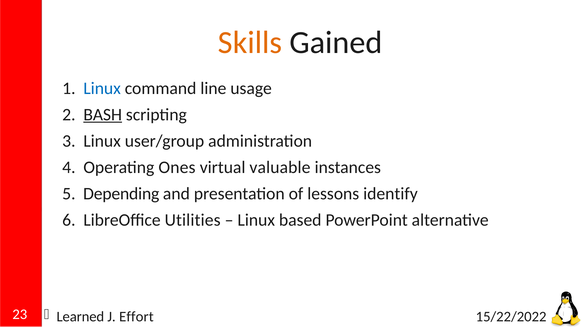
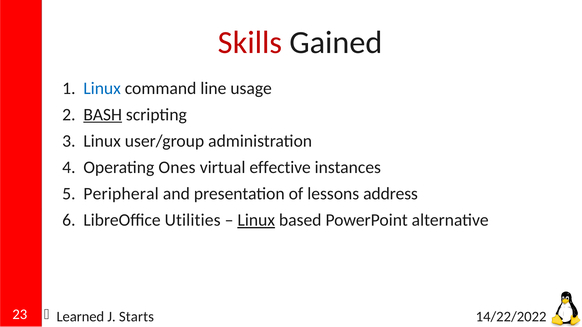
Skills colour: orange -> red
valuable: valuable -> effective
Depending: Depending -> Peripheral
identify: identify -> address
Linux at (256, 220) underline: none -> present
Effort: Effort -> Starts
15/22/2022: 15/22/2022 -> 14/22/2022
